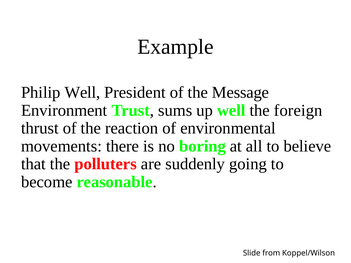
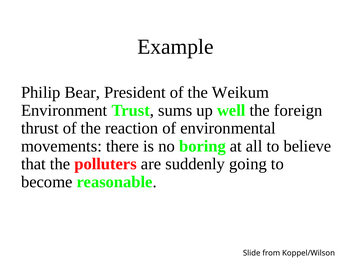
Philip Well: Well -> Bear
Message: Message -> Weikum
